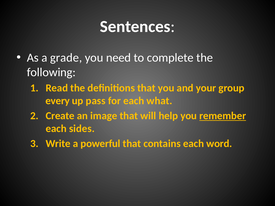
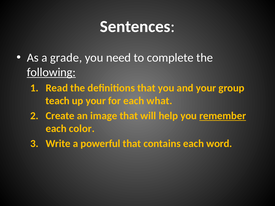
following underline: none -> present
every: every -> teach
up pass: pass -> your
sides: sides -> color
